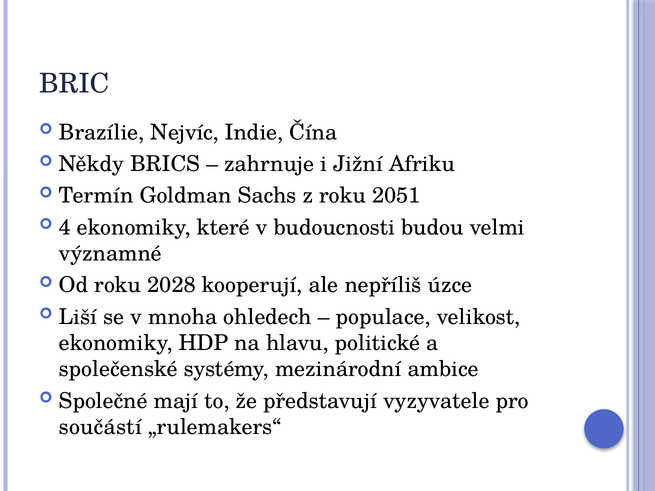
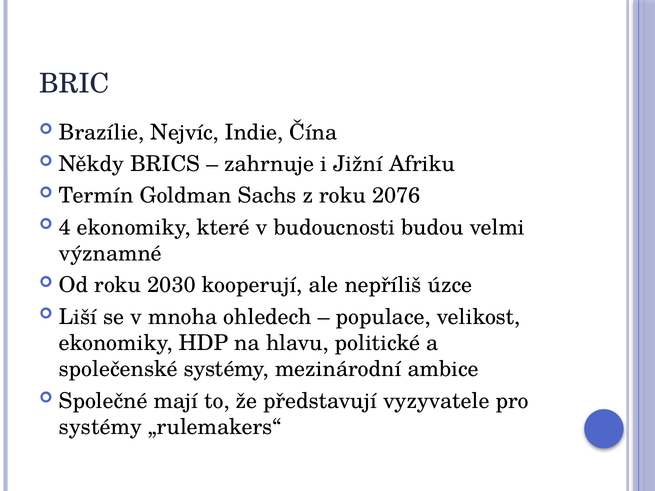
2051: 2051 -> 2076
2028: 2028 -> 2030
součástí at (100, 427): součástí -> systémy
